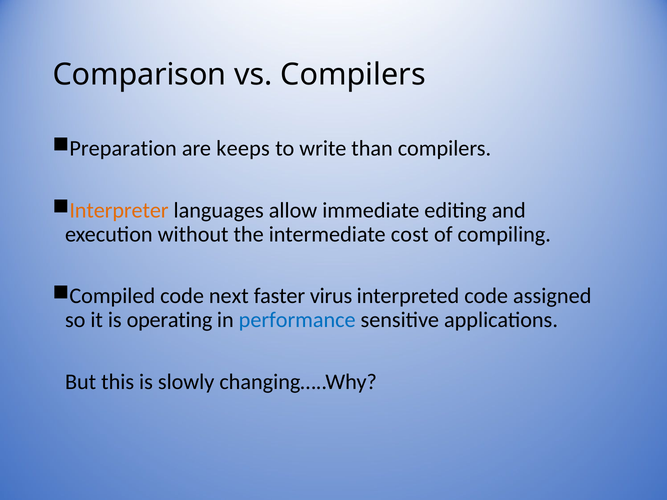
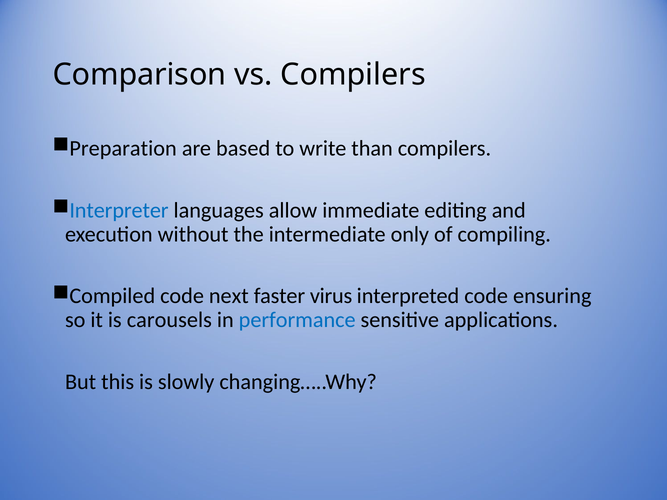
keeps: keeps -> based
Interpreter colour: orange -> blue
cost: cost -> only
assigned: assigned -> ensuring
operating: operating -> carousels
